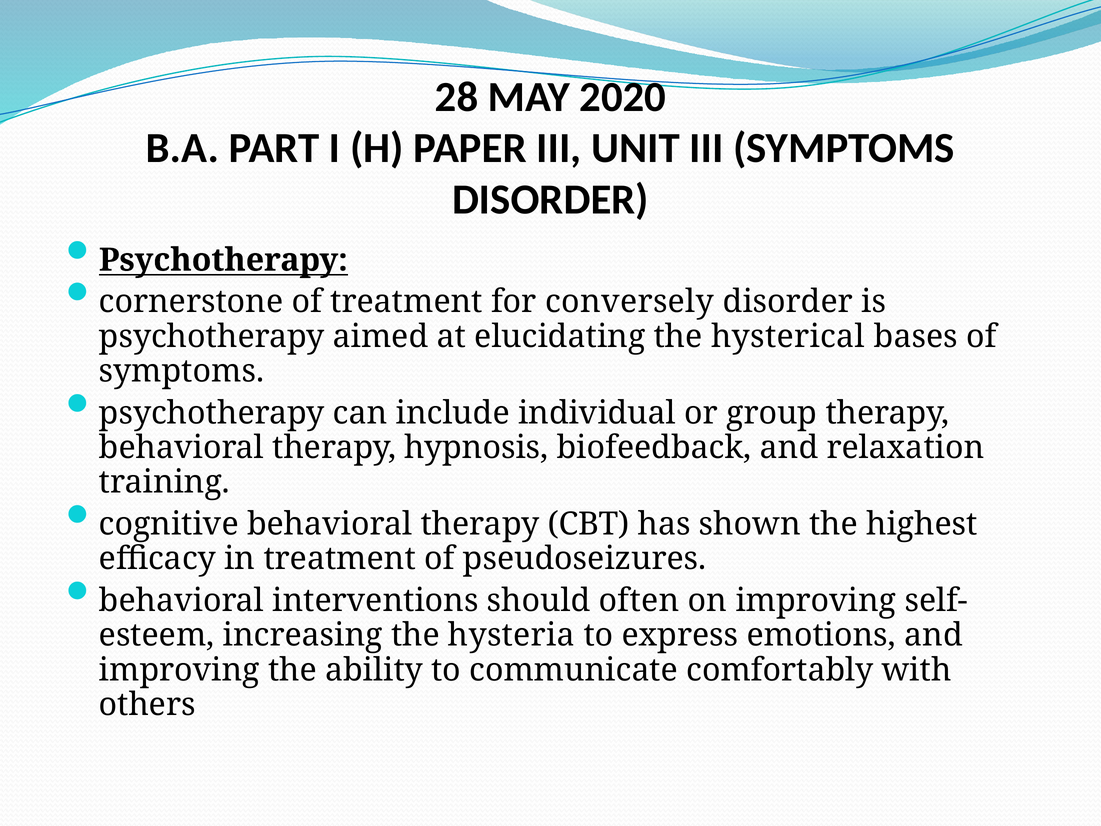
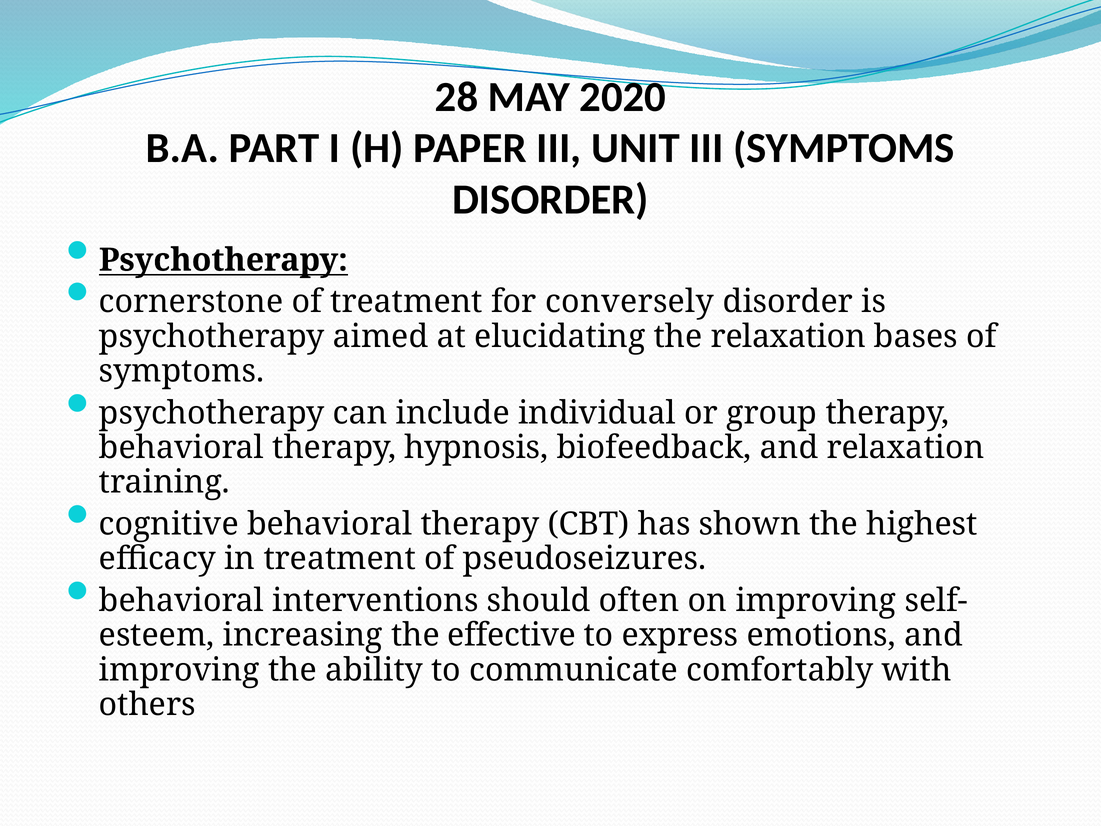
the hysterical: hysterical -> relaxation
hysteria: hysteria -> effective
